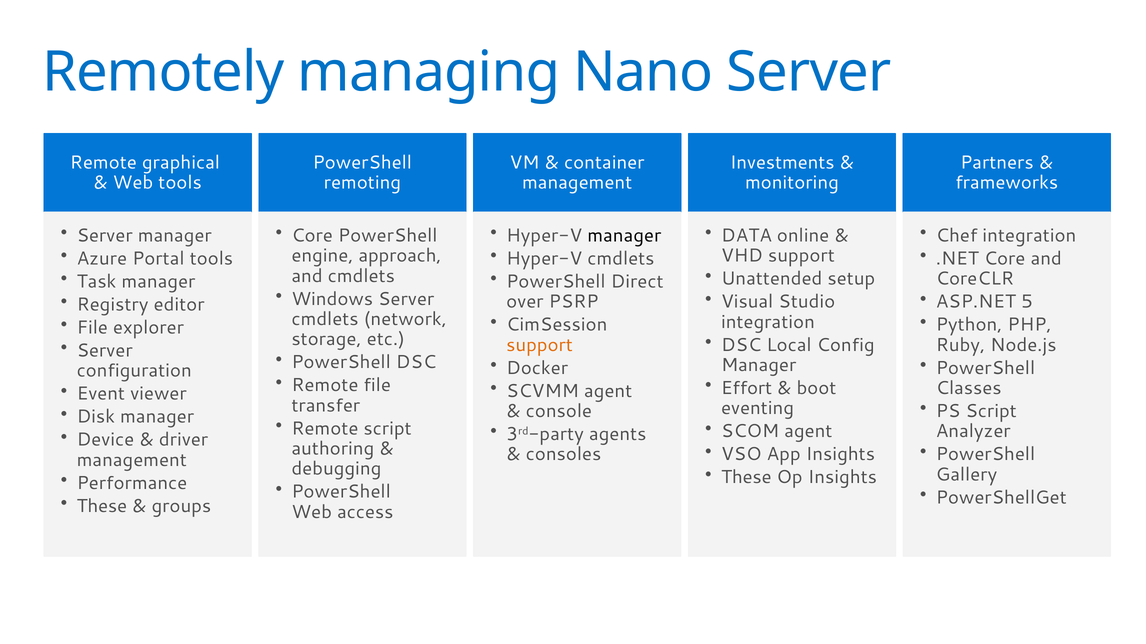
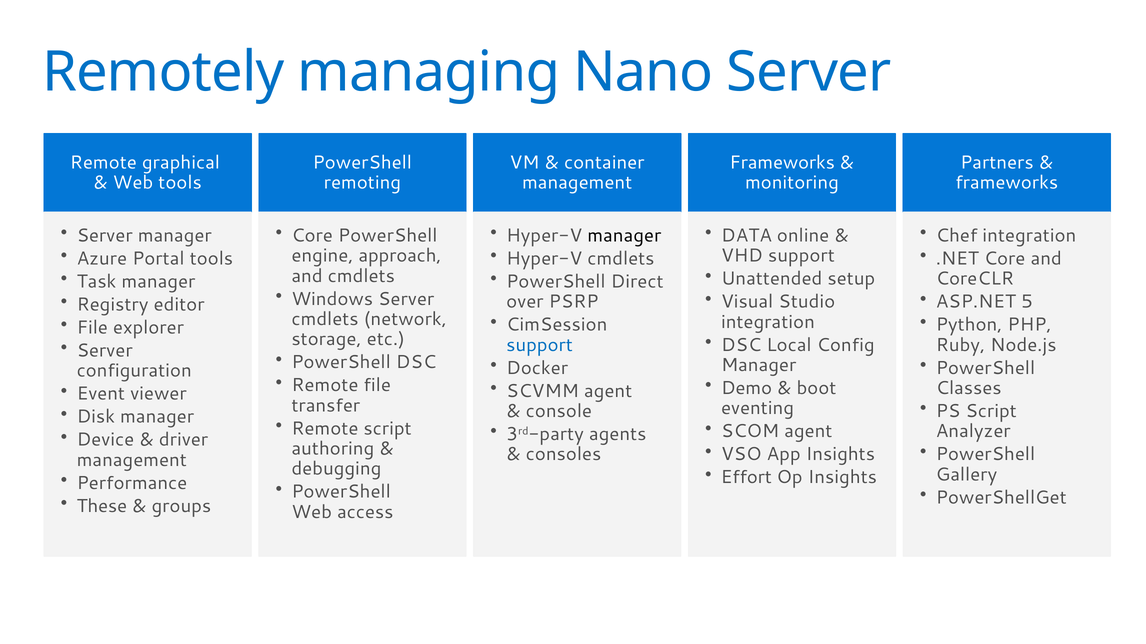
Investments at (782, 163): Investments -> Frameworks
support at (540, 345) colour: orange -> blue
Effort: Effort -> Demo
These at (746, 478): These -> Effort
